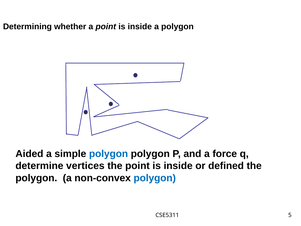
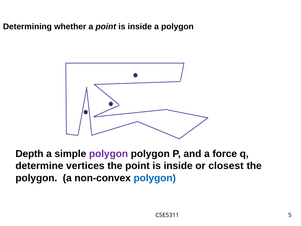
Aided: Aided -> Depth
polygon at (109, 154) colour: blue -> purple
defined: defined -> closest
